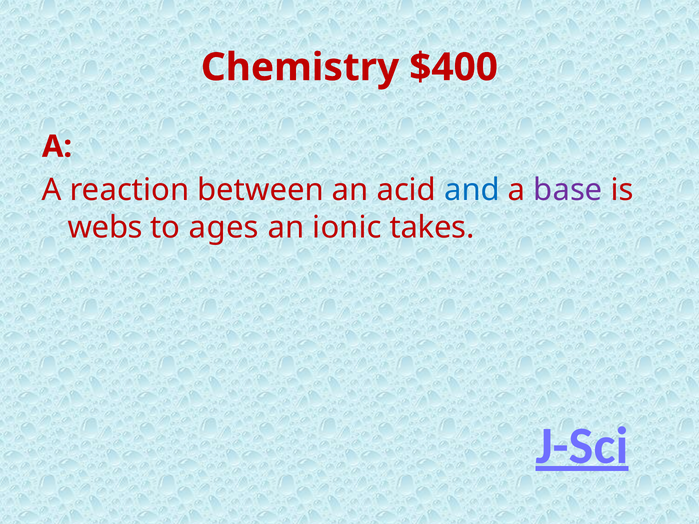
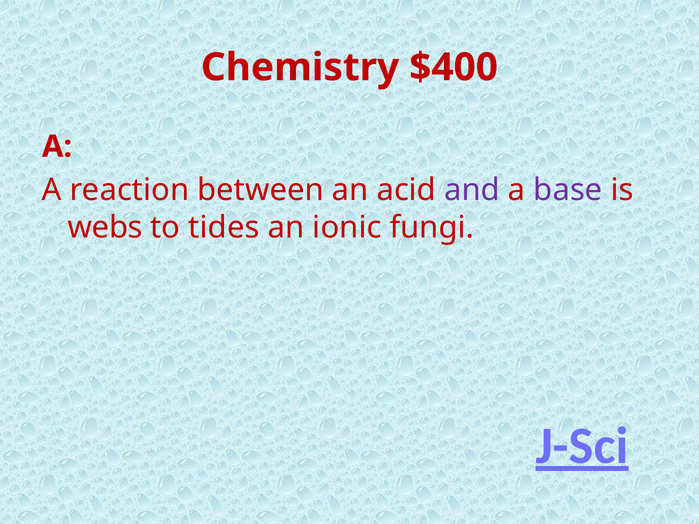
and colour: blue -> purple
ages: ages -> tides
takes: takes -> fungi
